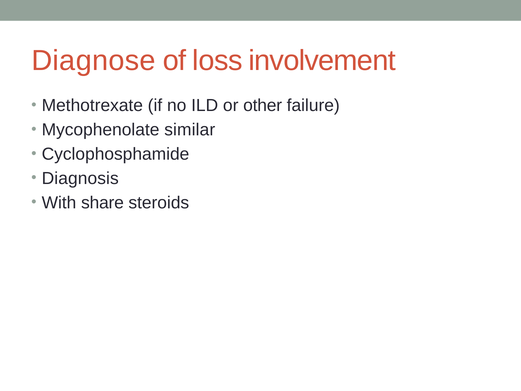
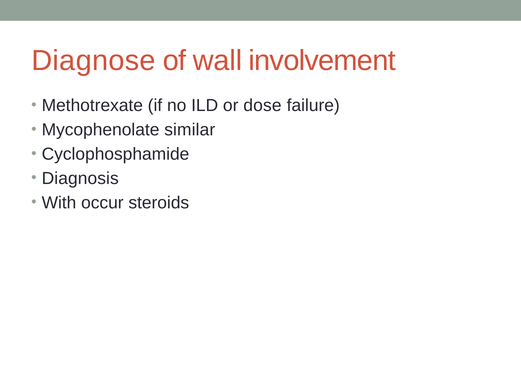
loss: loss -> wall
other: other -> dose
share: share -> occur
